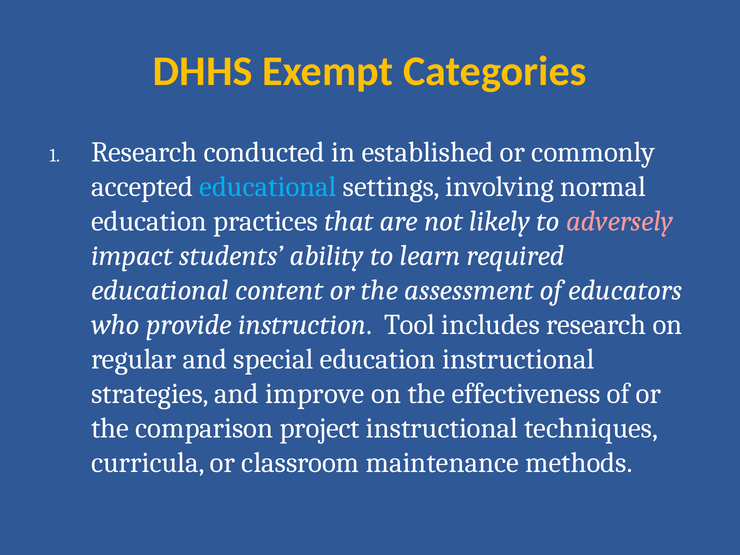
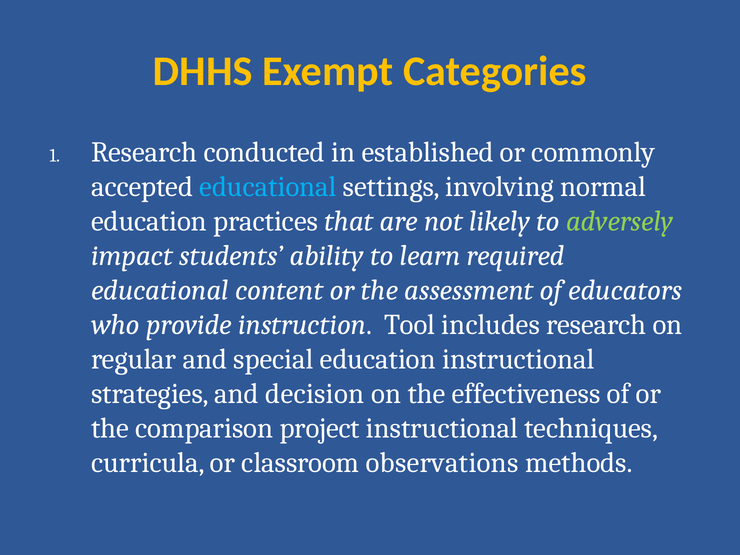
adversely colour: pink -> light green
improve: improve -> decision
maintenance: maintenance -> observations
